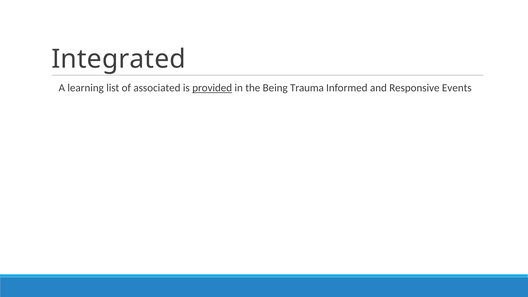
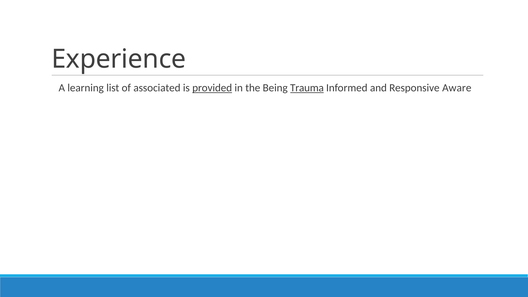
Integrated: Integrated -> Experience
Trauma underline: none -> present
Events: Events -> Aware
